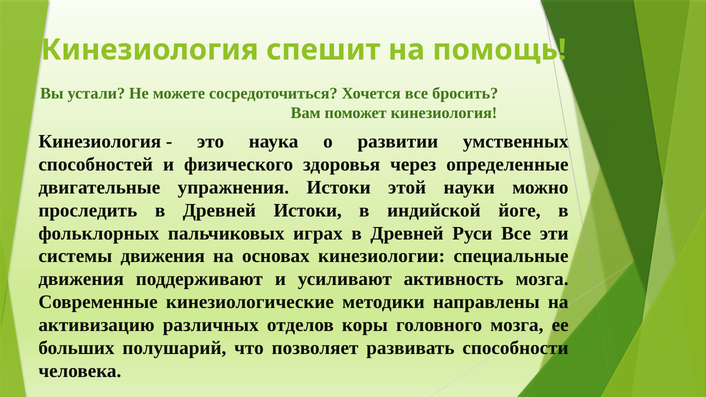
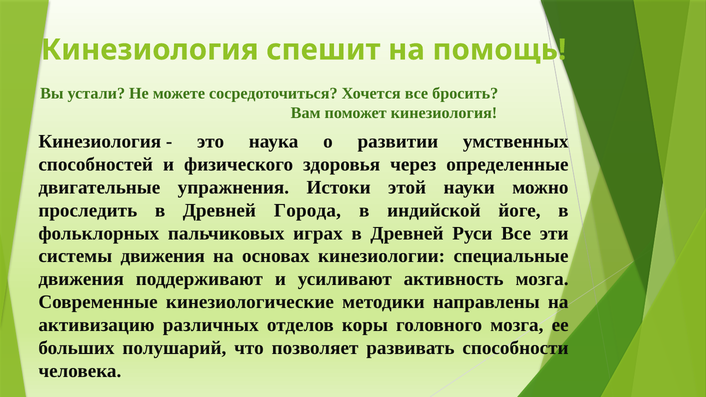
Древней Истоки: Истоки -> Города
